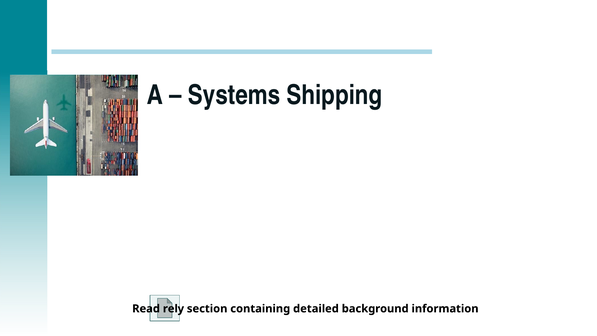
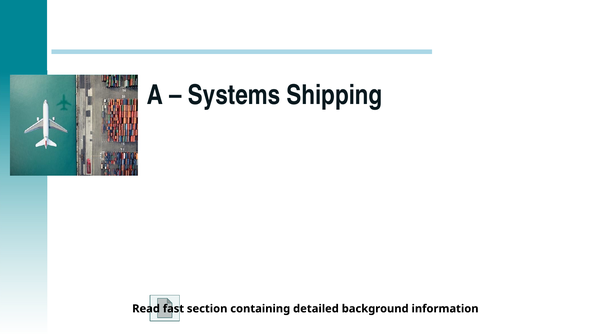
rely: rely -> fast
